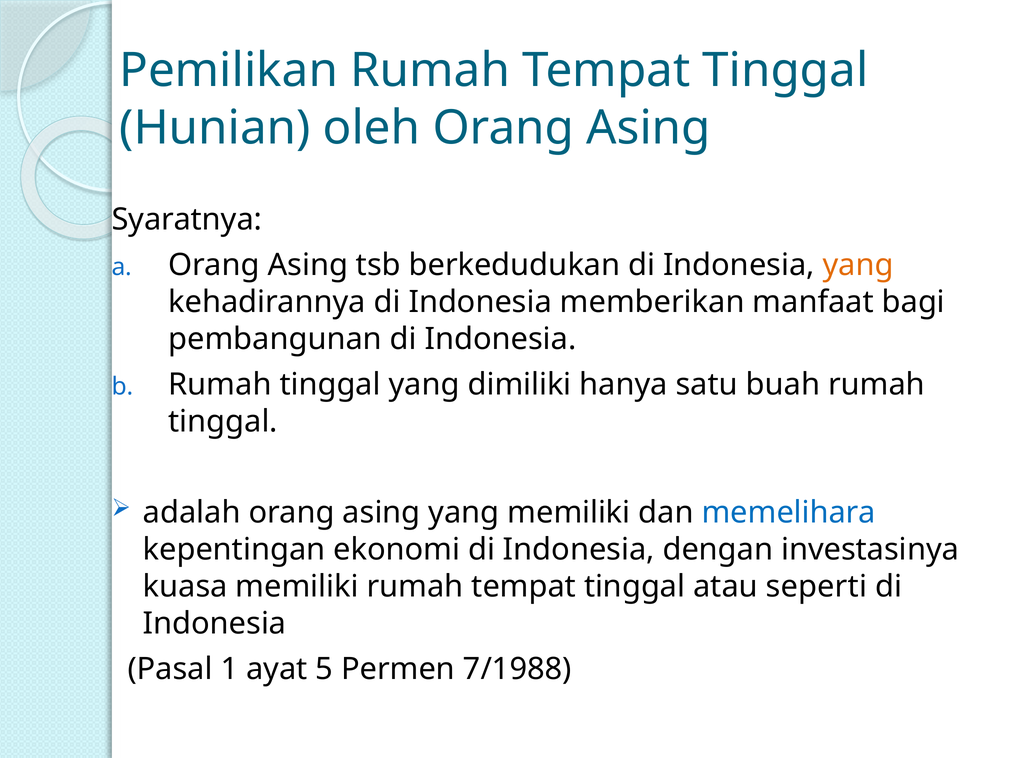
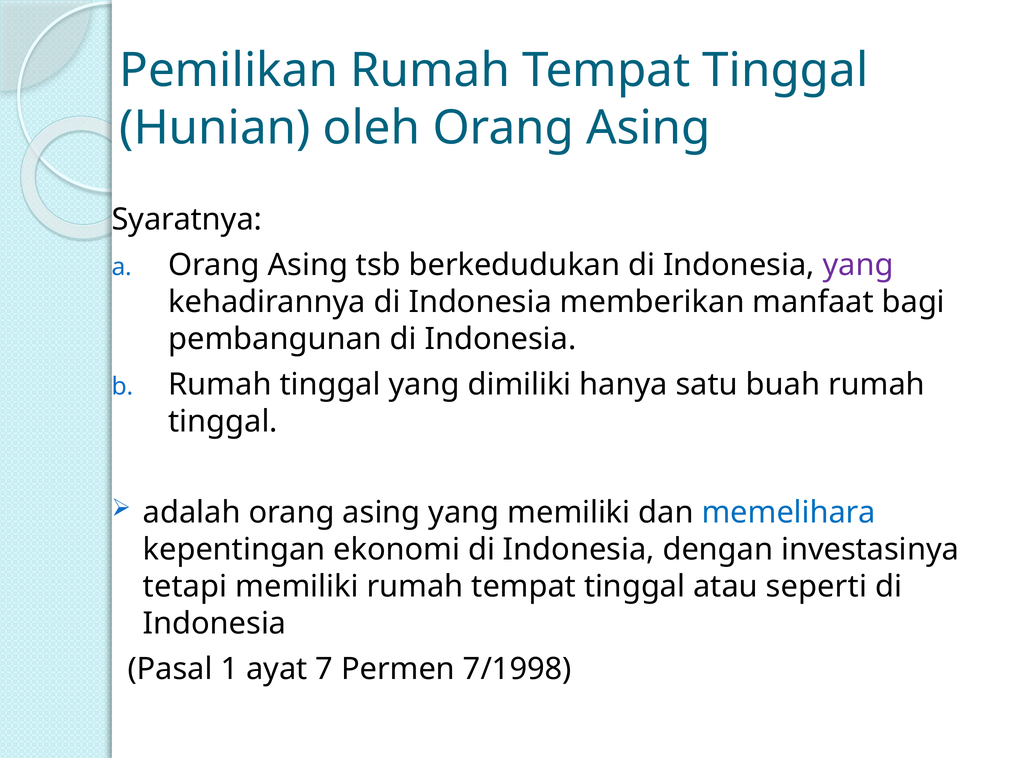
yang at (858, 265) colour: orange -> purple
kuasa: kuasa -> tetapi
5: 5 -> 7
7/1988: 7/1988 -> 7/1998
